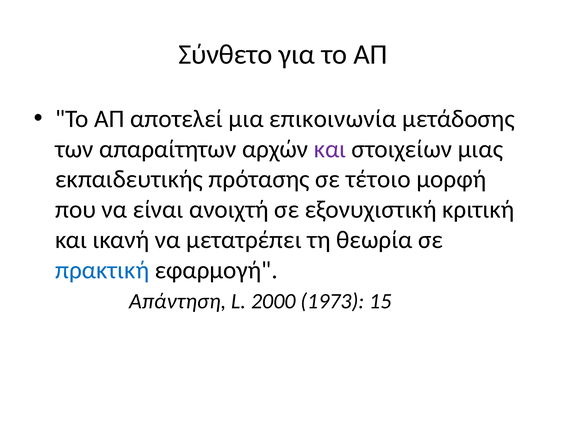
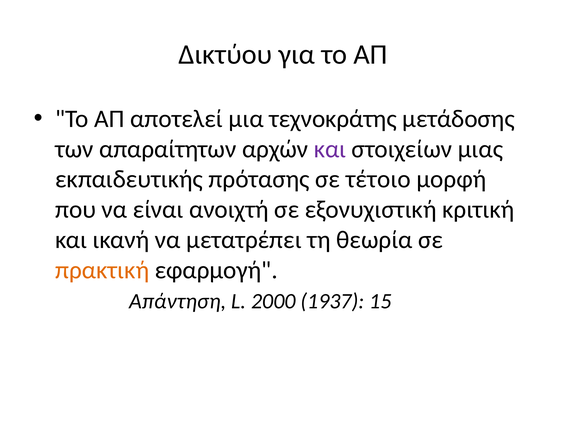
Σύνθετο: Σύνθετο -> Δικτύου
επικοινωνία: επικοινωνία -> τεχνοκράτης
πρακτική colour: blue -> orange
1973: 1973 -> 1937
